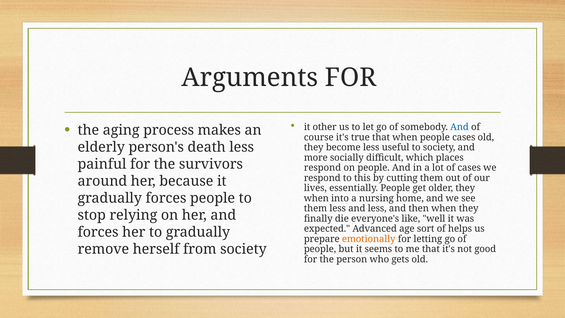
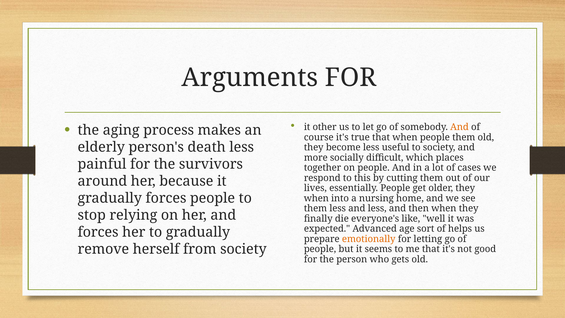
And at (459, 127) colour: blue -> orange
people cases: cases -> them
respond at (322, 168): respond -> together
